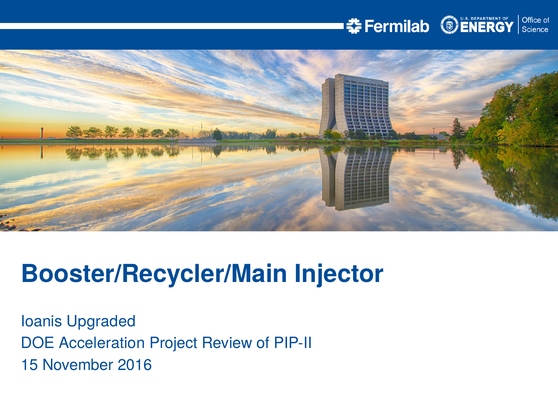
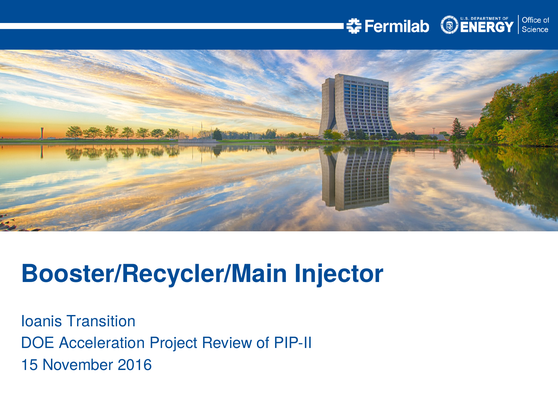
Upgraded: Upgraded -> Transition
